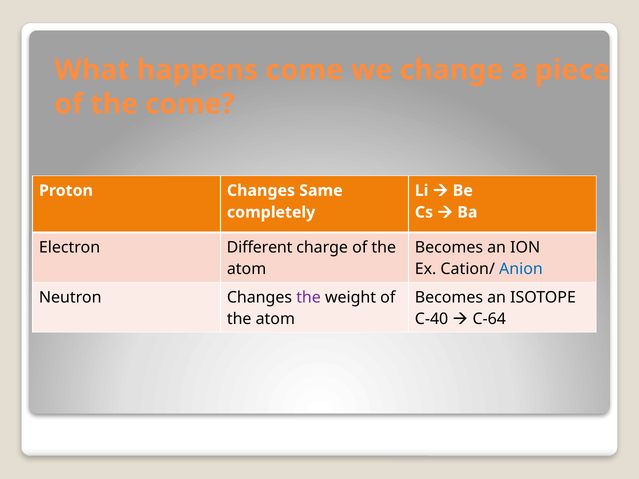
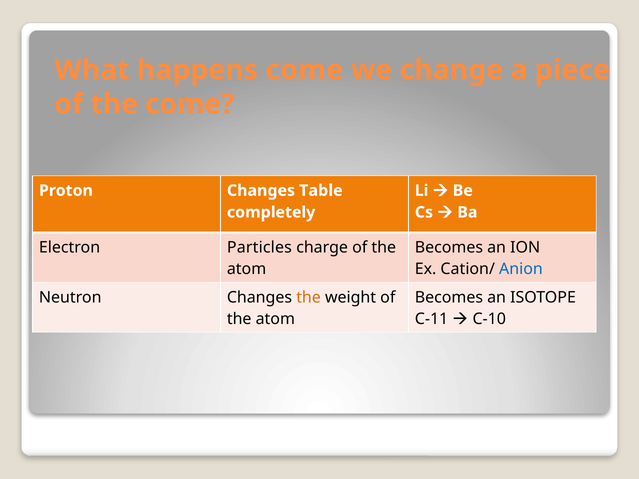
Same: Same -> Table
Different: Different -> Particles
the at (309, 297) colour: purple -> orange
C-40: C-40 -> C-11
C-64: C-64 -> C-10
